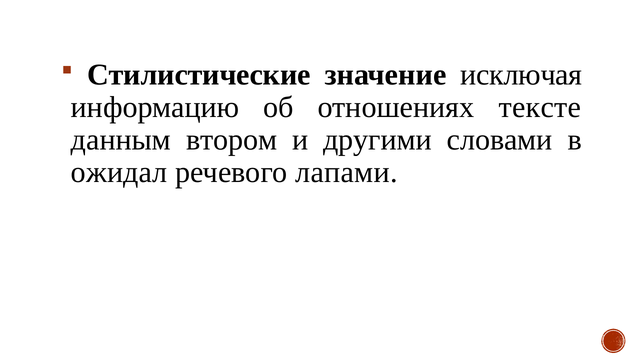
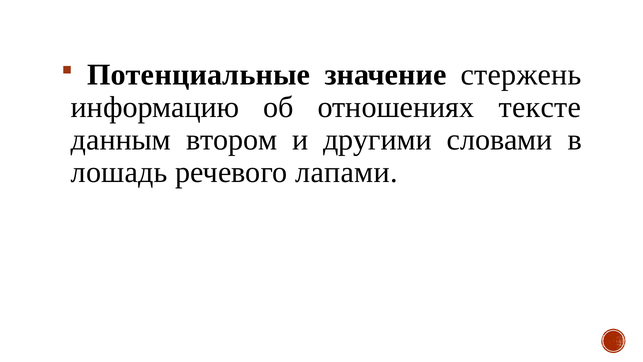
Стилистические: Стилистические -> Потенциальные
исключая: исключая -> стержень
ожидал: ожидал -> лошадь
